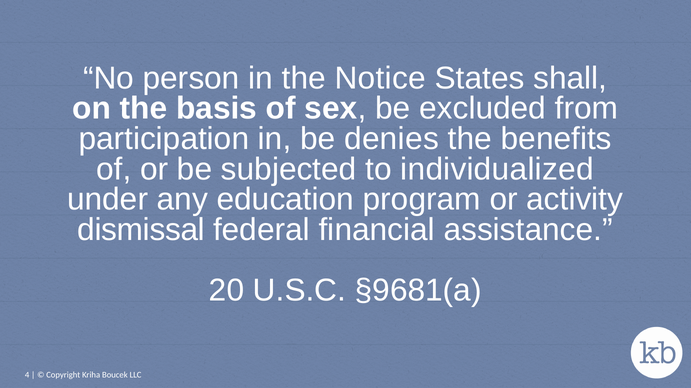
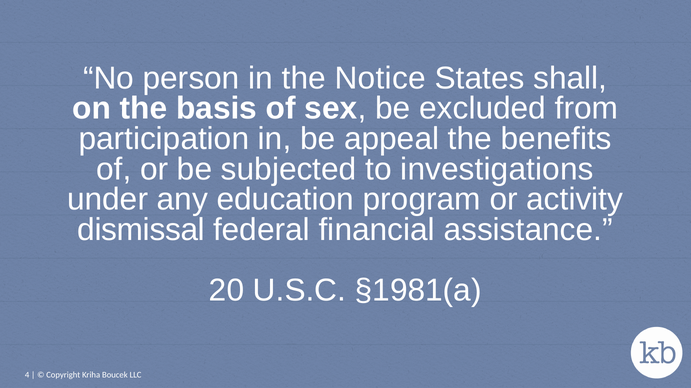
denies: denies -> appeal
individualized: individualized -> investigations
§9681(a: §9681(a -> §1981(a
